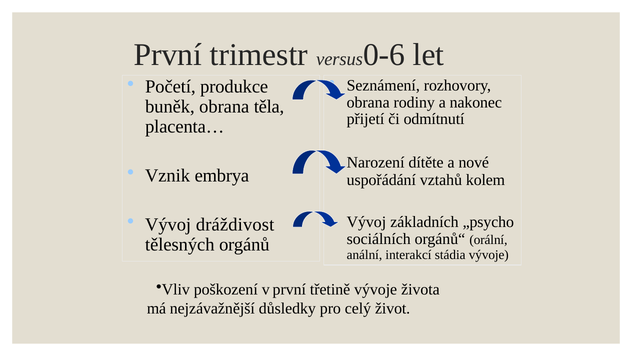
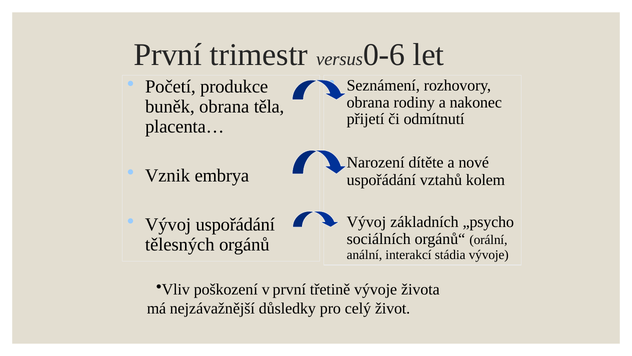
Vývoj dráždivost: dráždivost -> uspořádání
